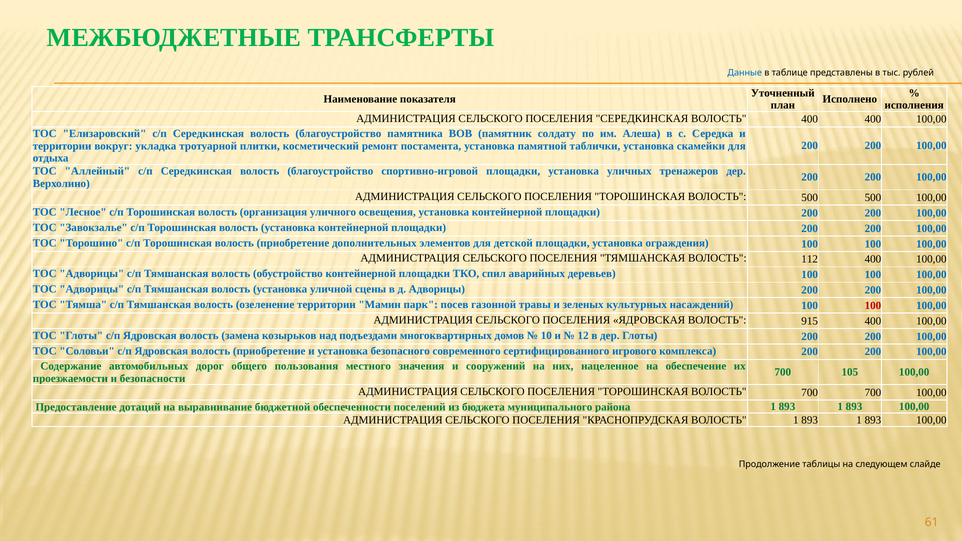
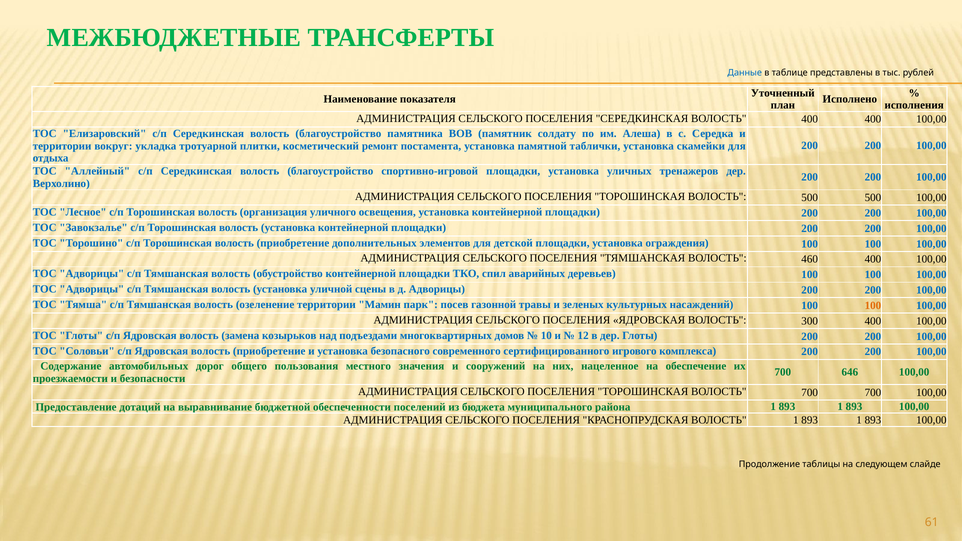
112: 112 -> 460
100 at (873, 306) colour: red -> orange
915: 915 -> 300
105: 105 -> 646
